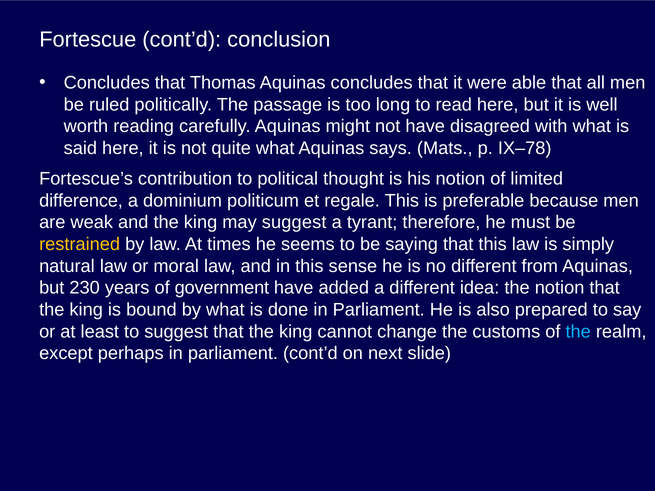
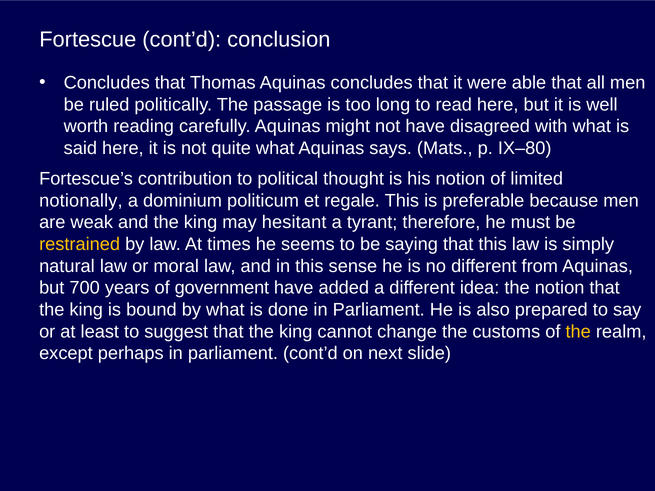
IX–78: IX–78 -> IX–80
difference: difference -> notionally
may suggest: suggest -> hesitant
230: 230 -> 700
the at (578, 332) colour: light blue -> yellow
